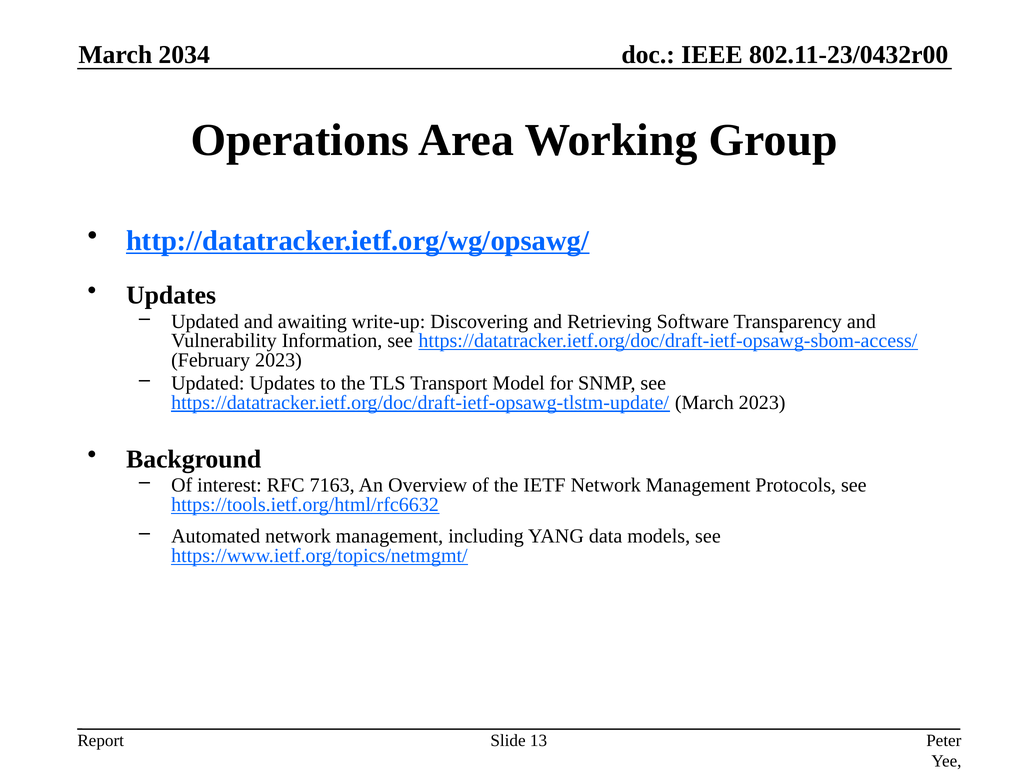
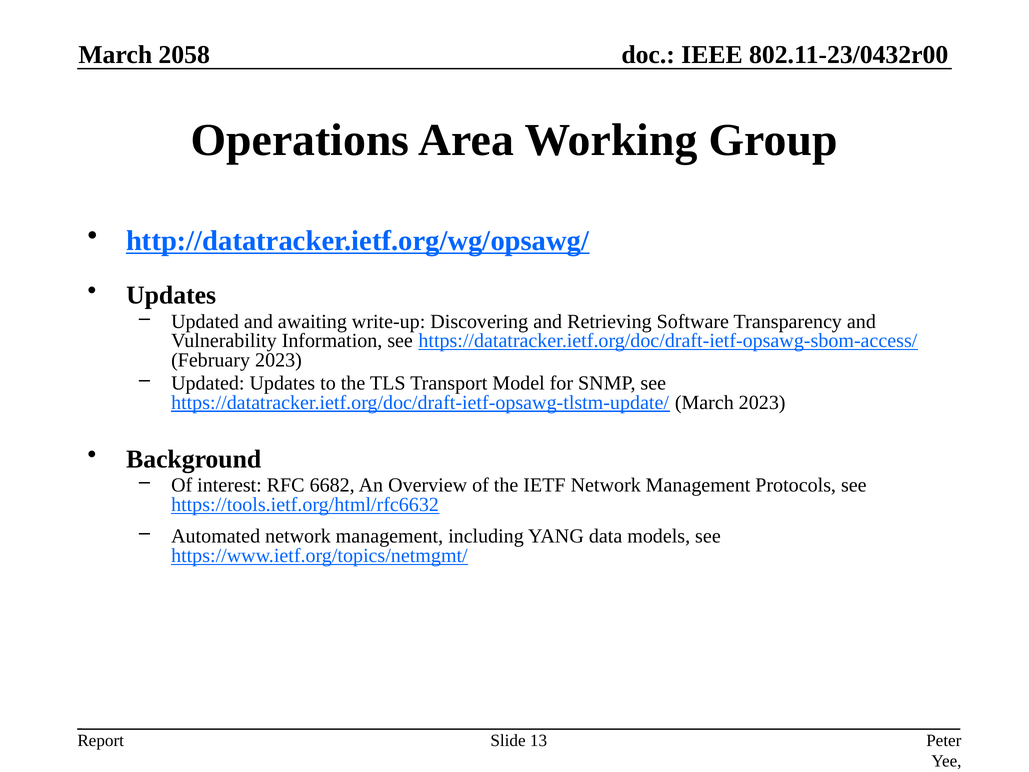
2034: 2034 -> 2058
7163: 7163 -> 6682
